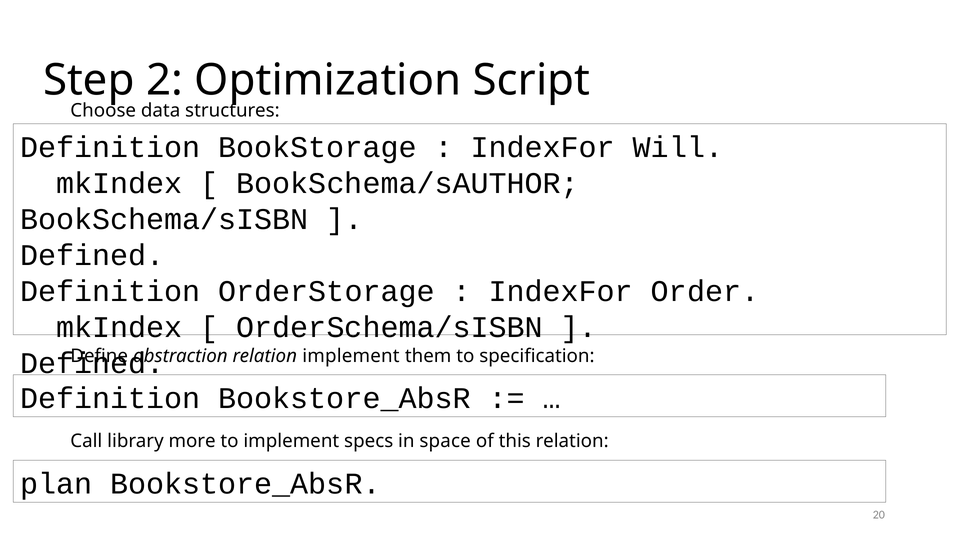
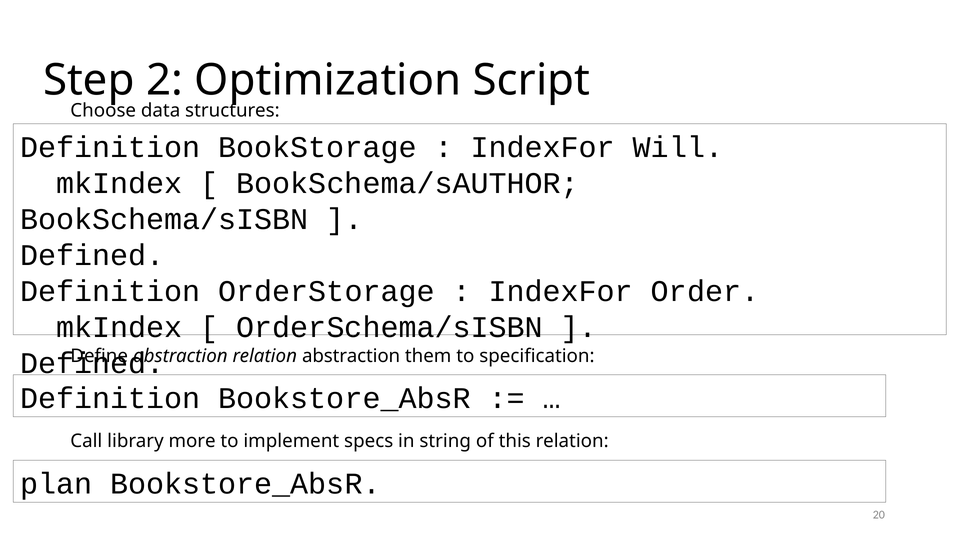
relation implement: implement -> abstraction
space: space -> string
